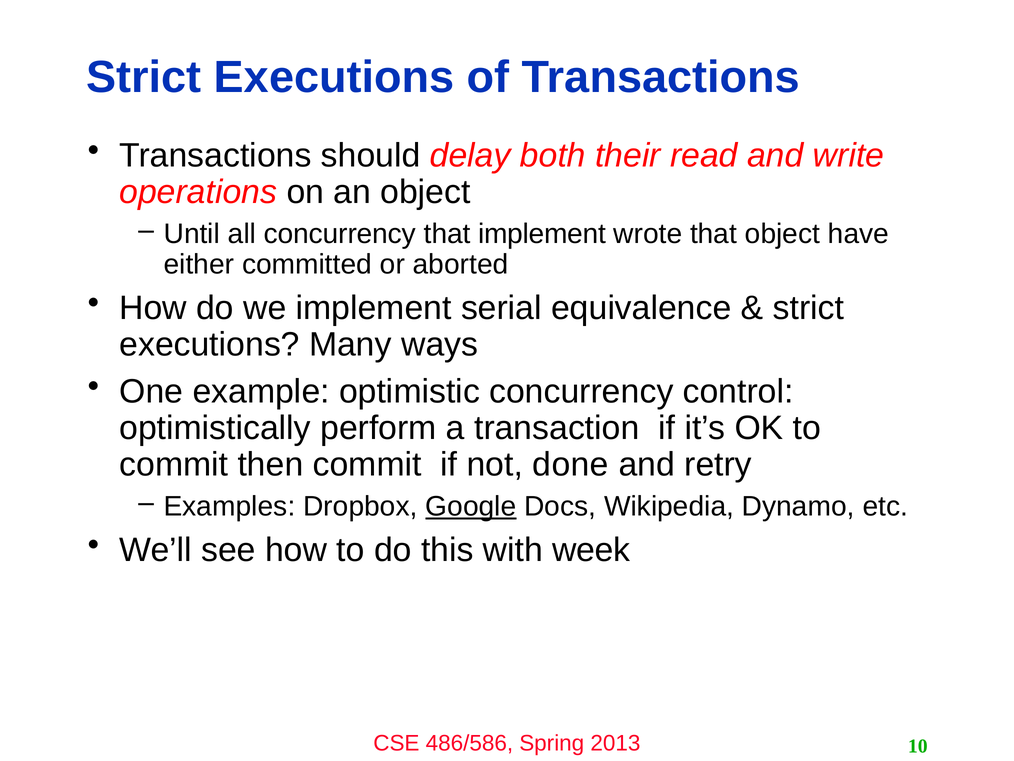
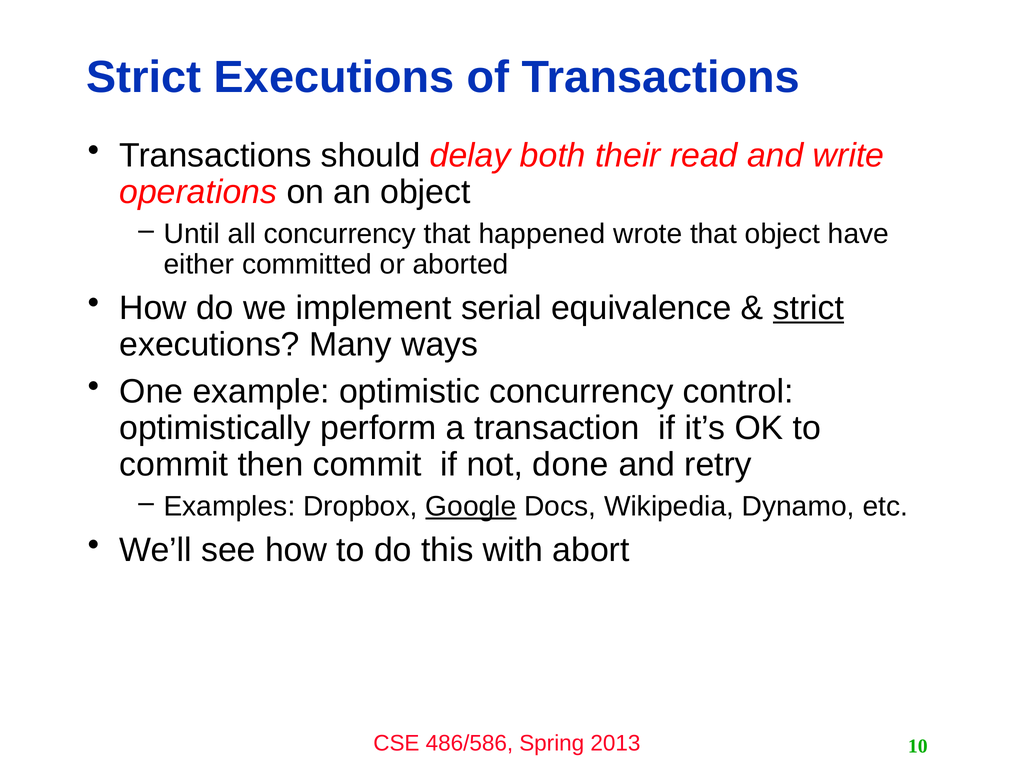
that implement: implement -> happened
strict at (808, 308) underline: none -> present
week: week -> abort
